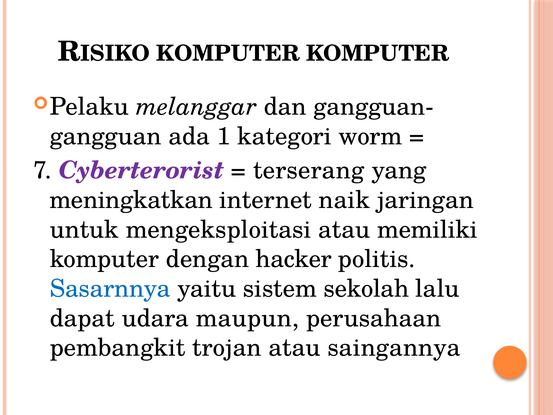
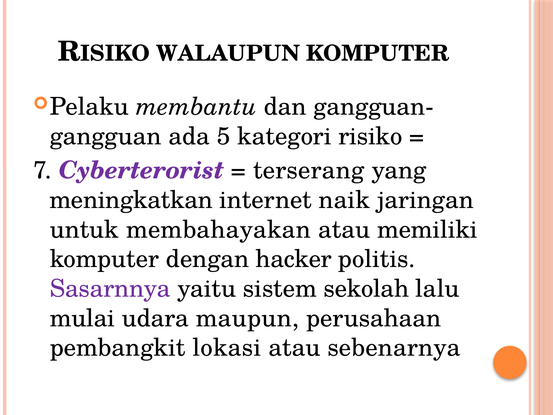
KOMPUTER at (228, 54): KOMPUTER -> WALAUPUN
melanggar: melanggar -> membantu
1: 1 -> 5
worm: worm -> risiko
mengeksploitasi: mengeksploitasi -> membahayakan
Sasarnnya colour: blue -> purple
dapat: dapat -> mulai
trojan: trojan -> lokasi
saingannya: saingannya -> sebenarnya
